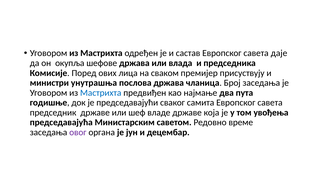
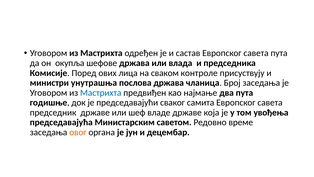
савета даје: даје -> пута
премијер: премијер -> контроле
овог colour: purple -> orange
